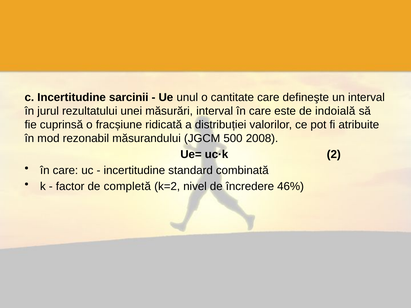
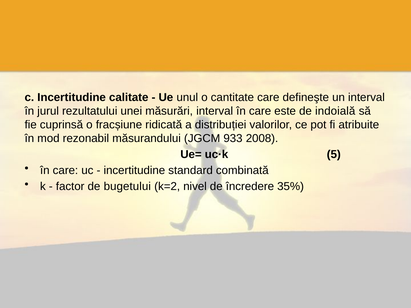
sarcinii: sarcinii -> calitate
500: 500 -> 933
2: 2 -> 5
completă: completă -> bugetului
46%: 46% -> 35%
